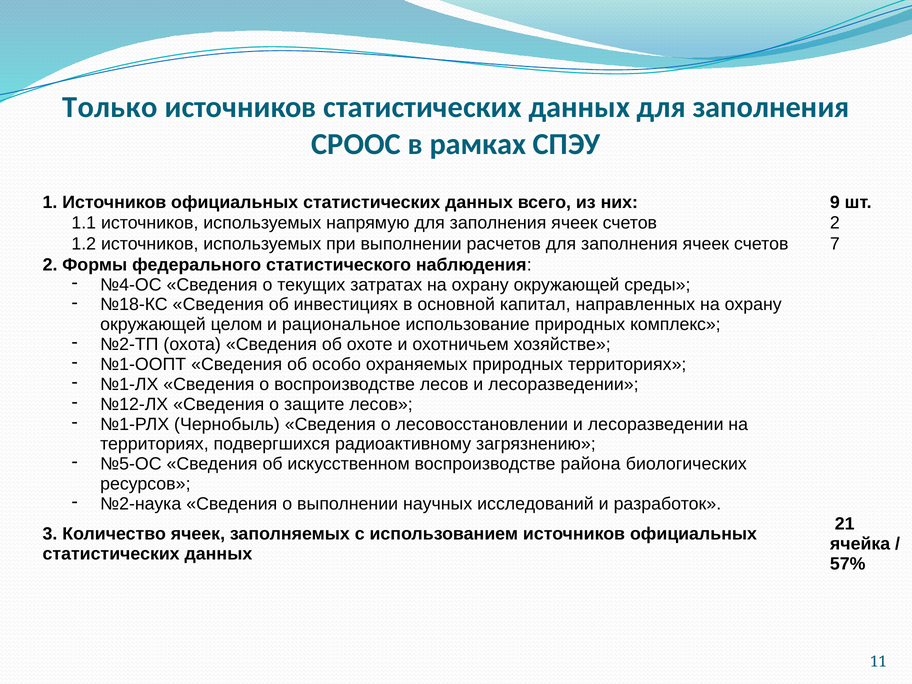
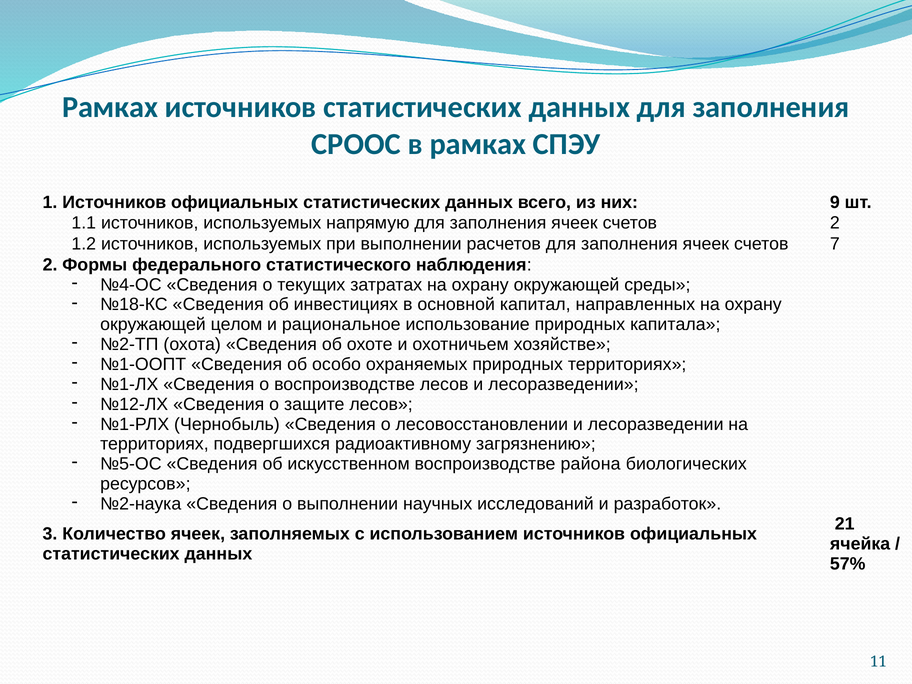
Только at (110, 107): Только -> Рамках
комплекс: комплекс -> капитала
